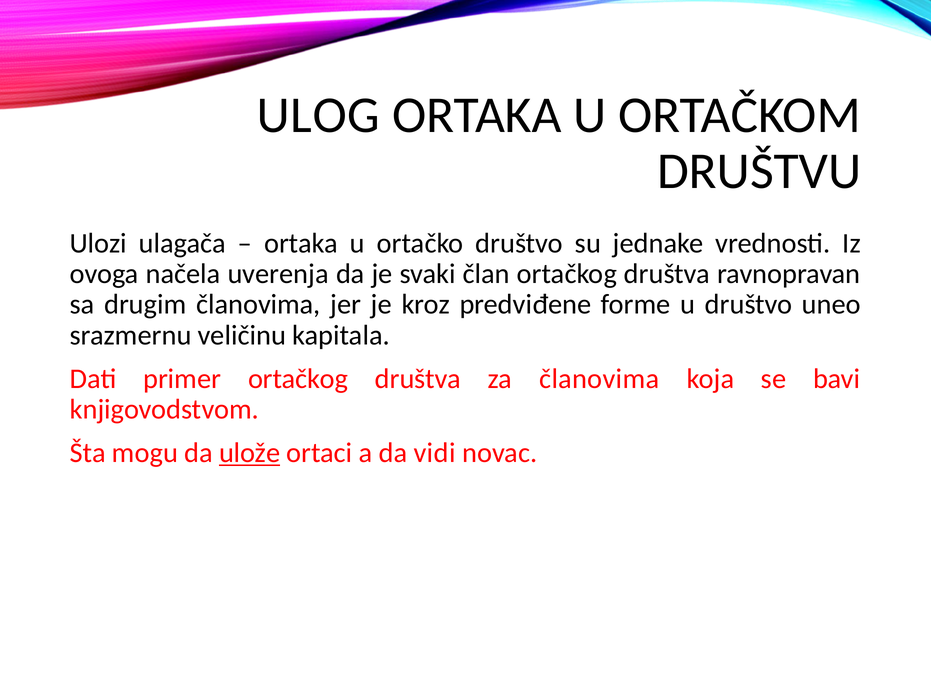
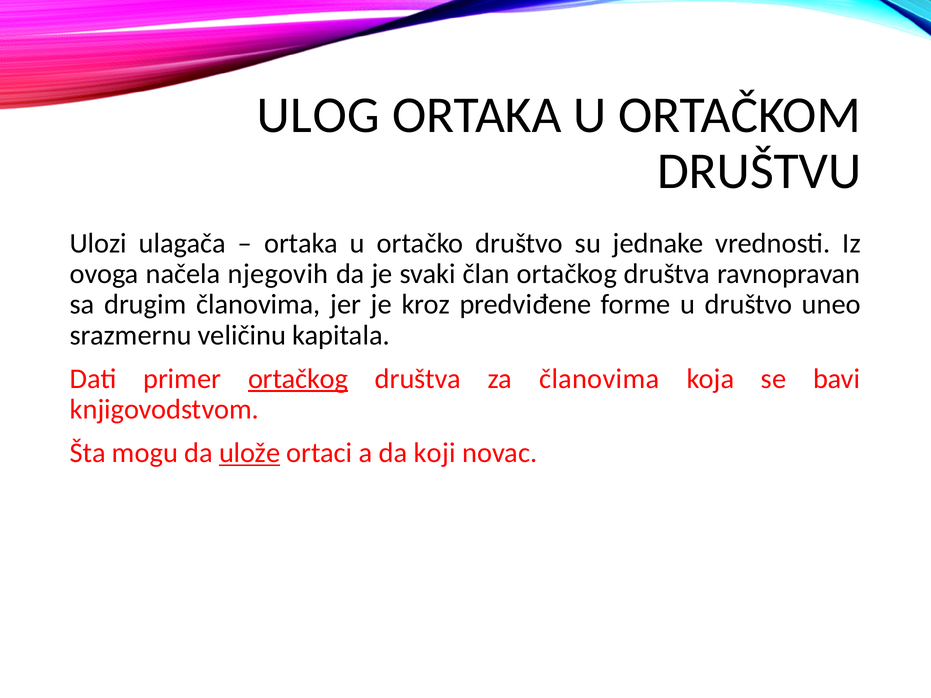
uverenja: uverenja -> njegovih
ortačkog at (298, 379) underline: none -> present
vidi: vidi -> koji
